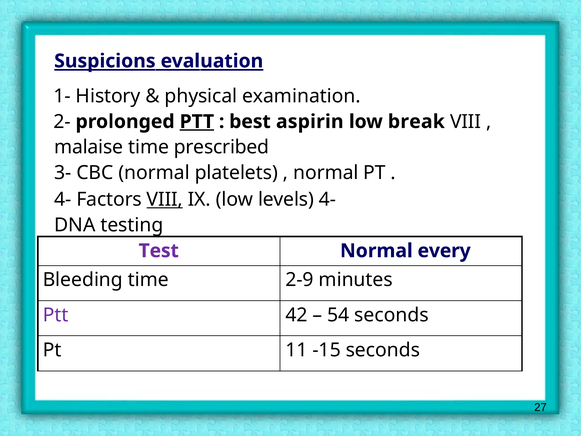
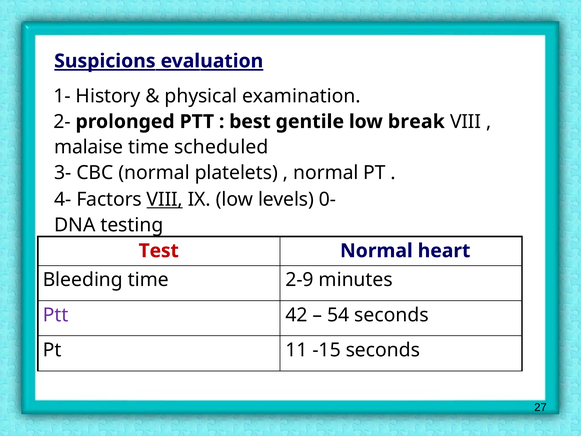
PTT at (197, 122) underline: present -> none
aspirin: aspirin -> gentile
prescribed: prescribed -> scheduled
levels 4-: 4- -> 0-
Test colour: purple -> red
every: every -> heart
